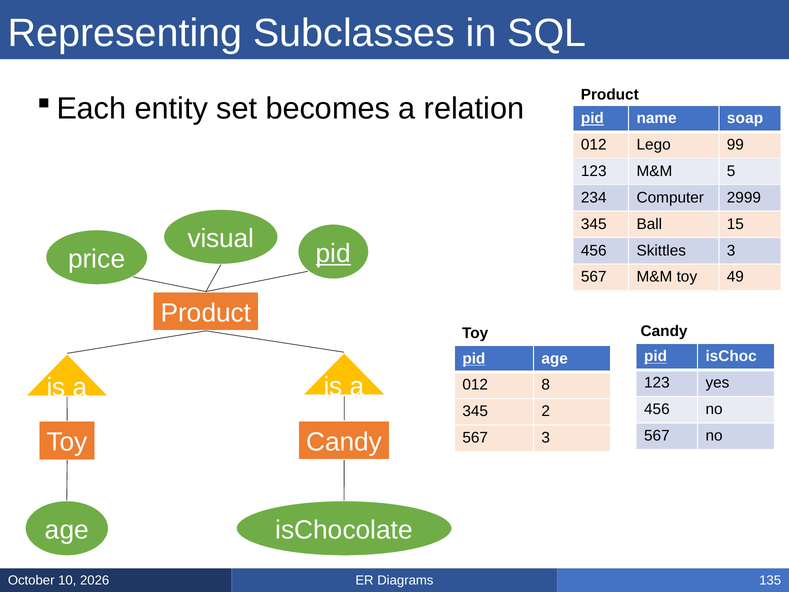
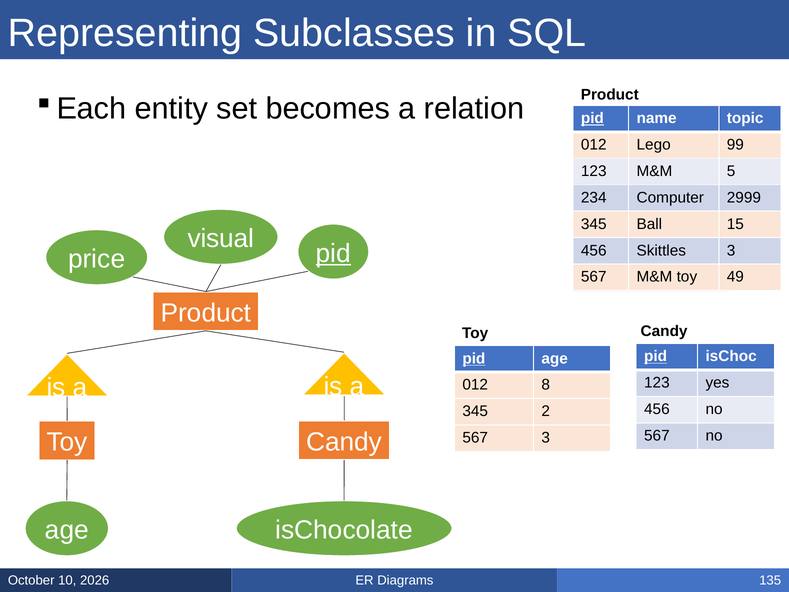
soap: soap -> topic
